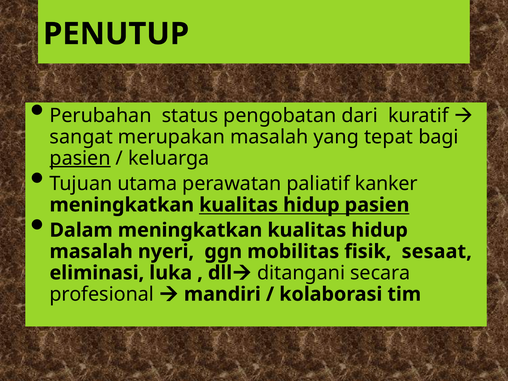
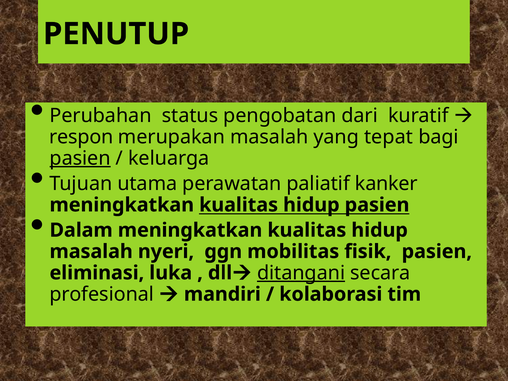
sangat: sangat -> respon
fisik sesaat: sesaat -> pasien
ditangani underline: none -> present
